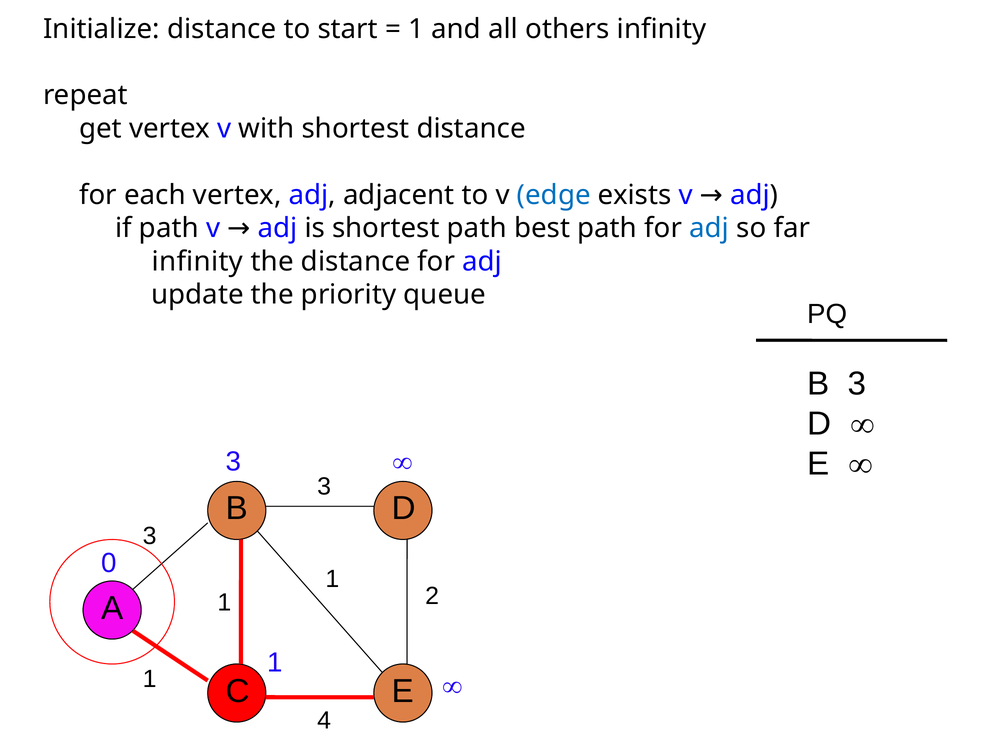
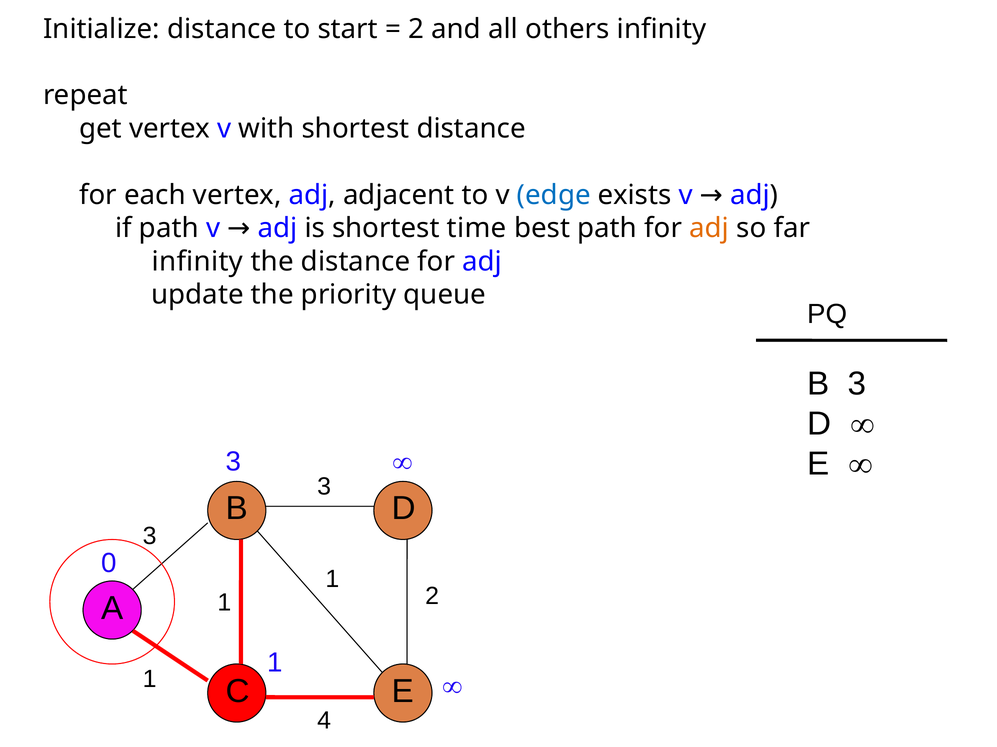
1 at (416, 29): 1 -> 2
shortest path: path -> time
adj at (709, 228) colour: blue -> orange
